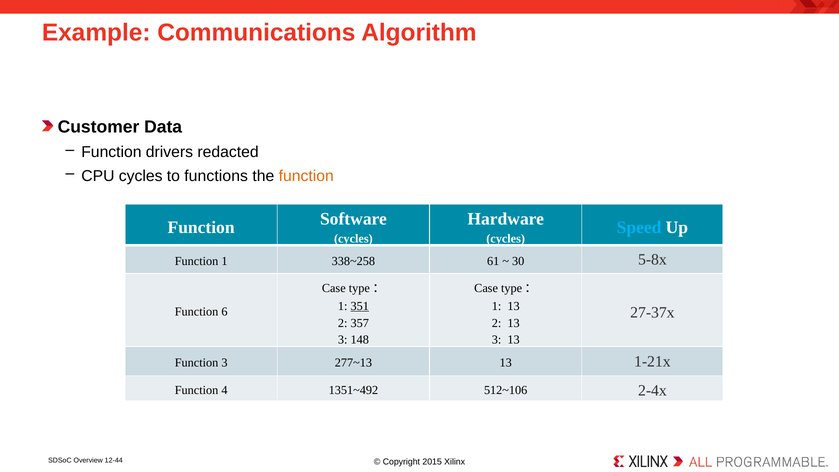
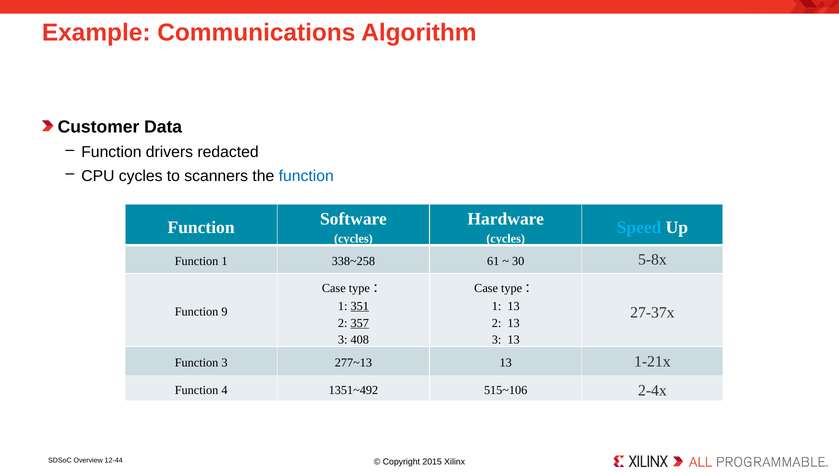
functions: functions -> scanners
function at (306, 176) colour: orange -> blue
6: 6 -> 9
357 underline: none -> present
148: 148 -> 408
512~106: 512~106 -> 515~106
